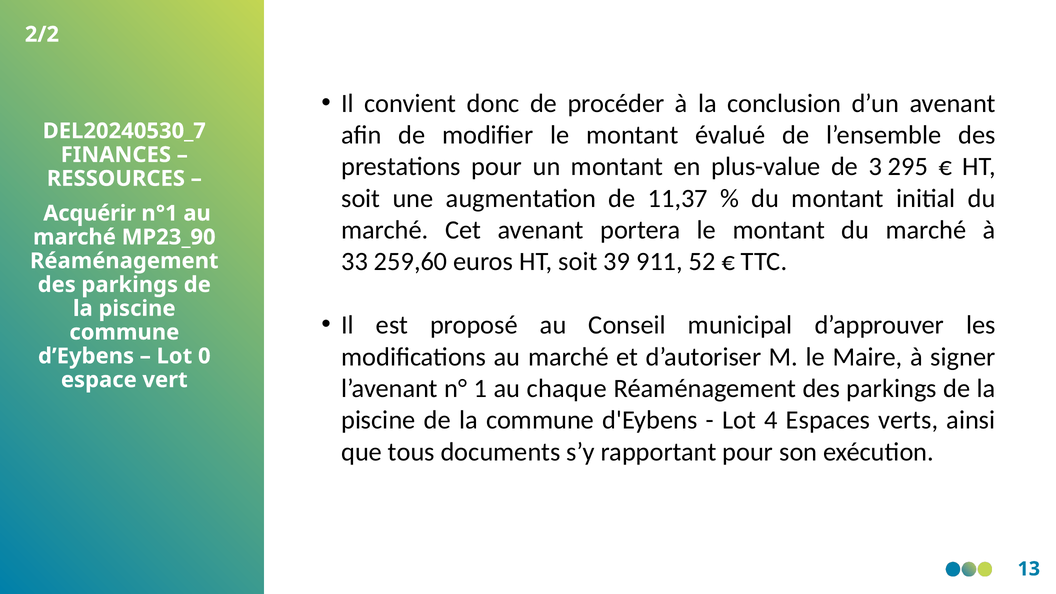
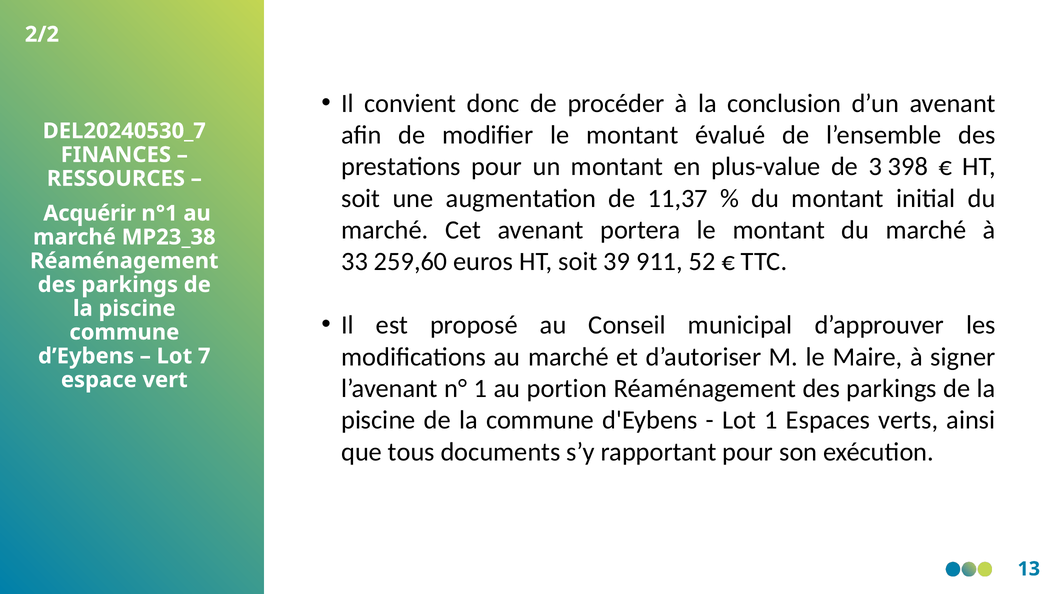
295: 295 -> 398
MP23_90: MP23_90 -> MP23_38
0: 0 -> 7
chaque: chaque -> portion
Lot 4: 4 -> 1
